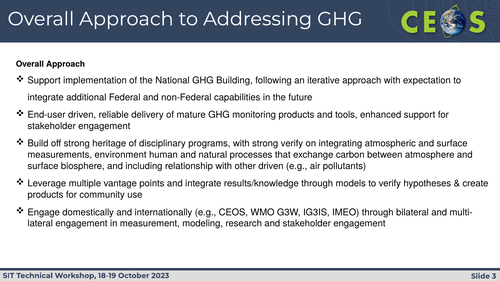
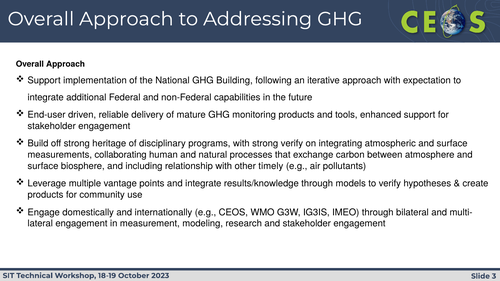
environment: environment -> collaborating
other driven: driven -> timely
